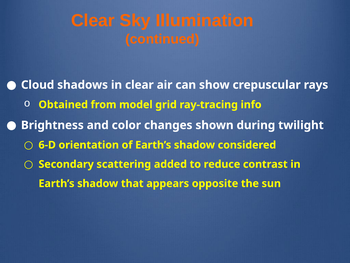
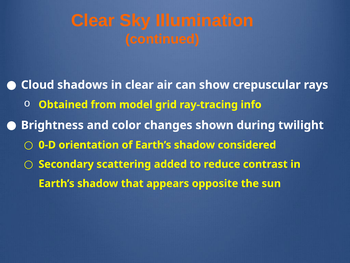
6-D: 6-D -> 0-D
